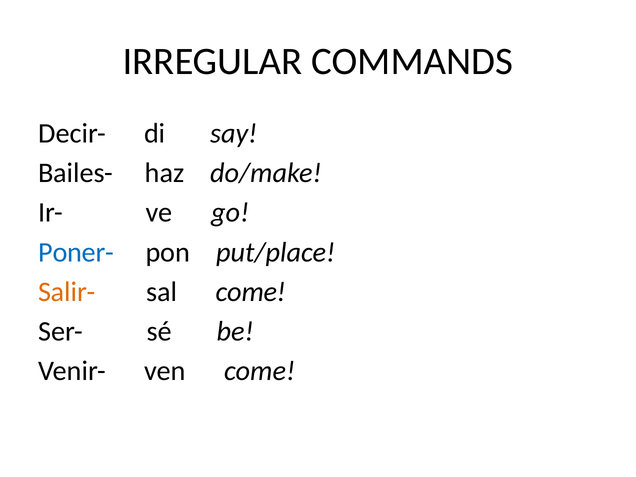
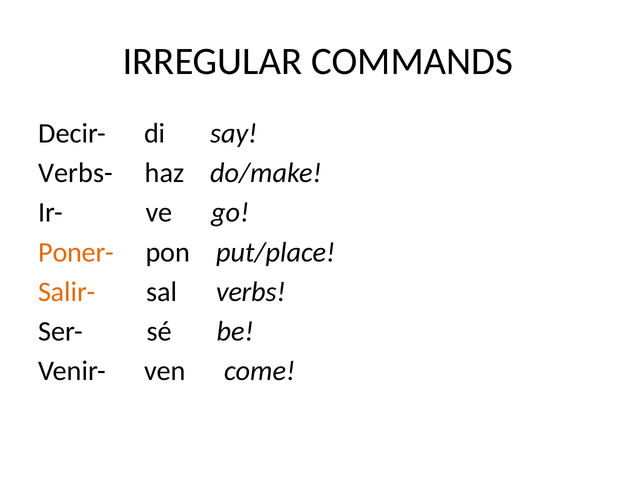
Bailes-: Bailes- -> Verbs-
Poner- colour: blue -> orange
sal come: come -> verbs
